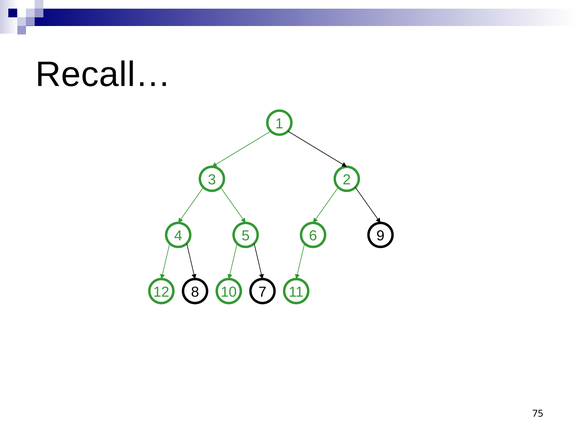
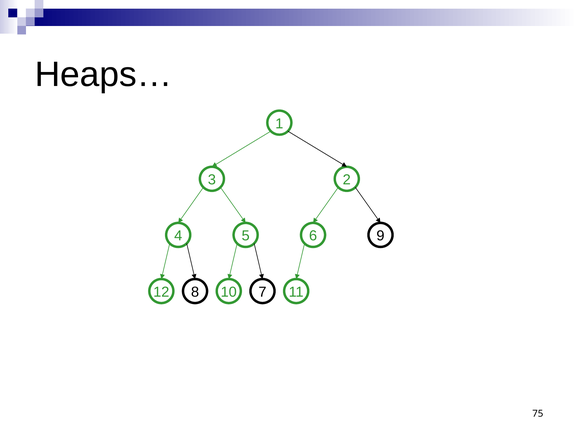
Recall…: Recall… -> Heaps…
